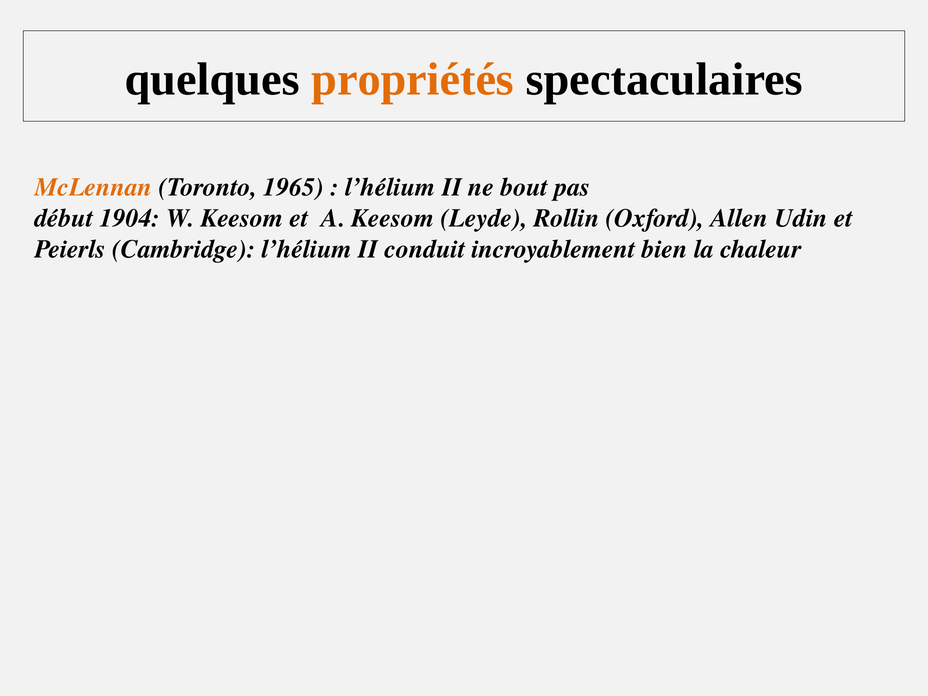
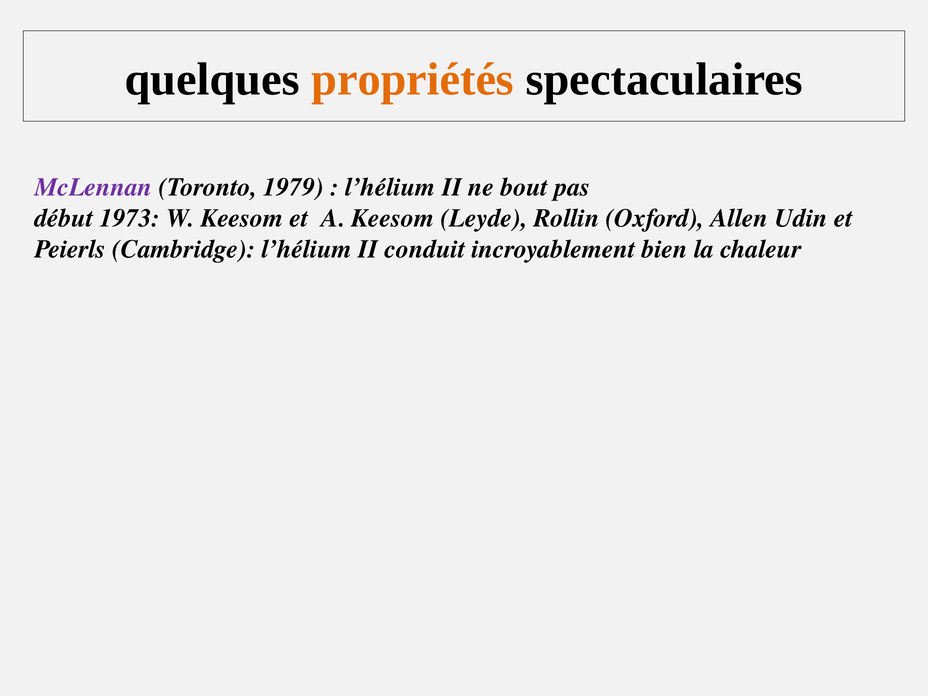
McLennan colour: orange -> purple
1965: 1965 -> 1979
1904: 1904 -> 1973
